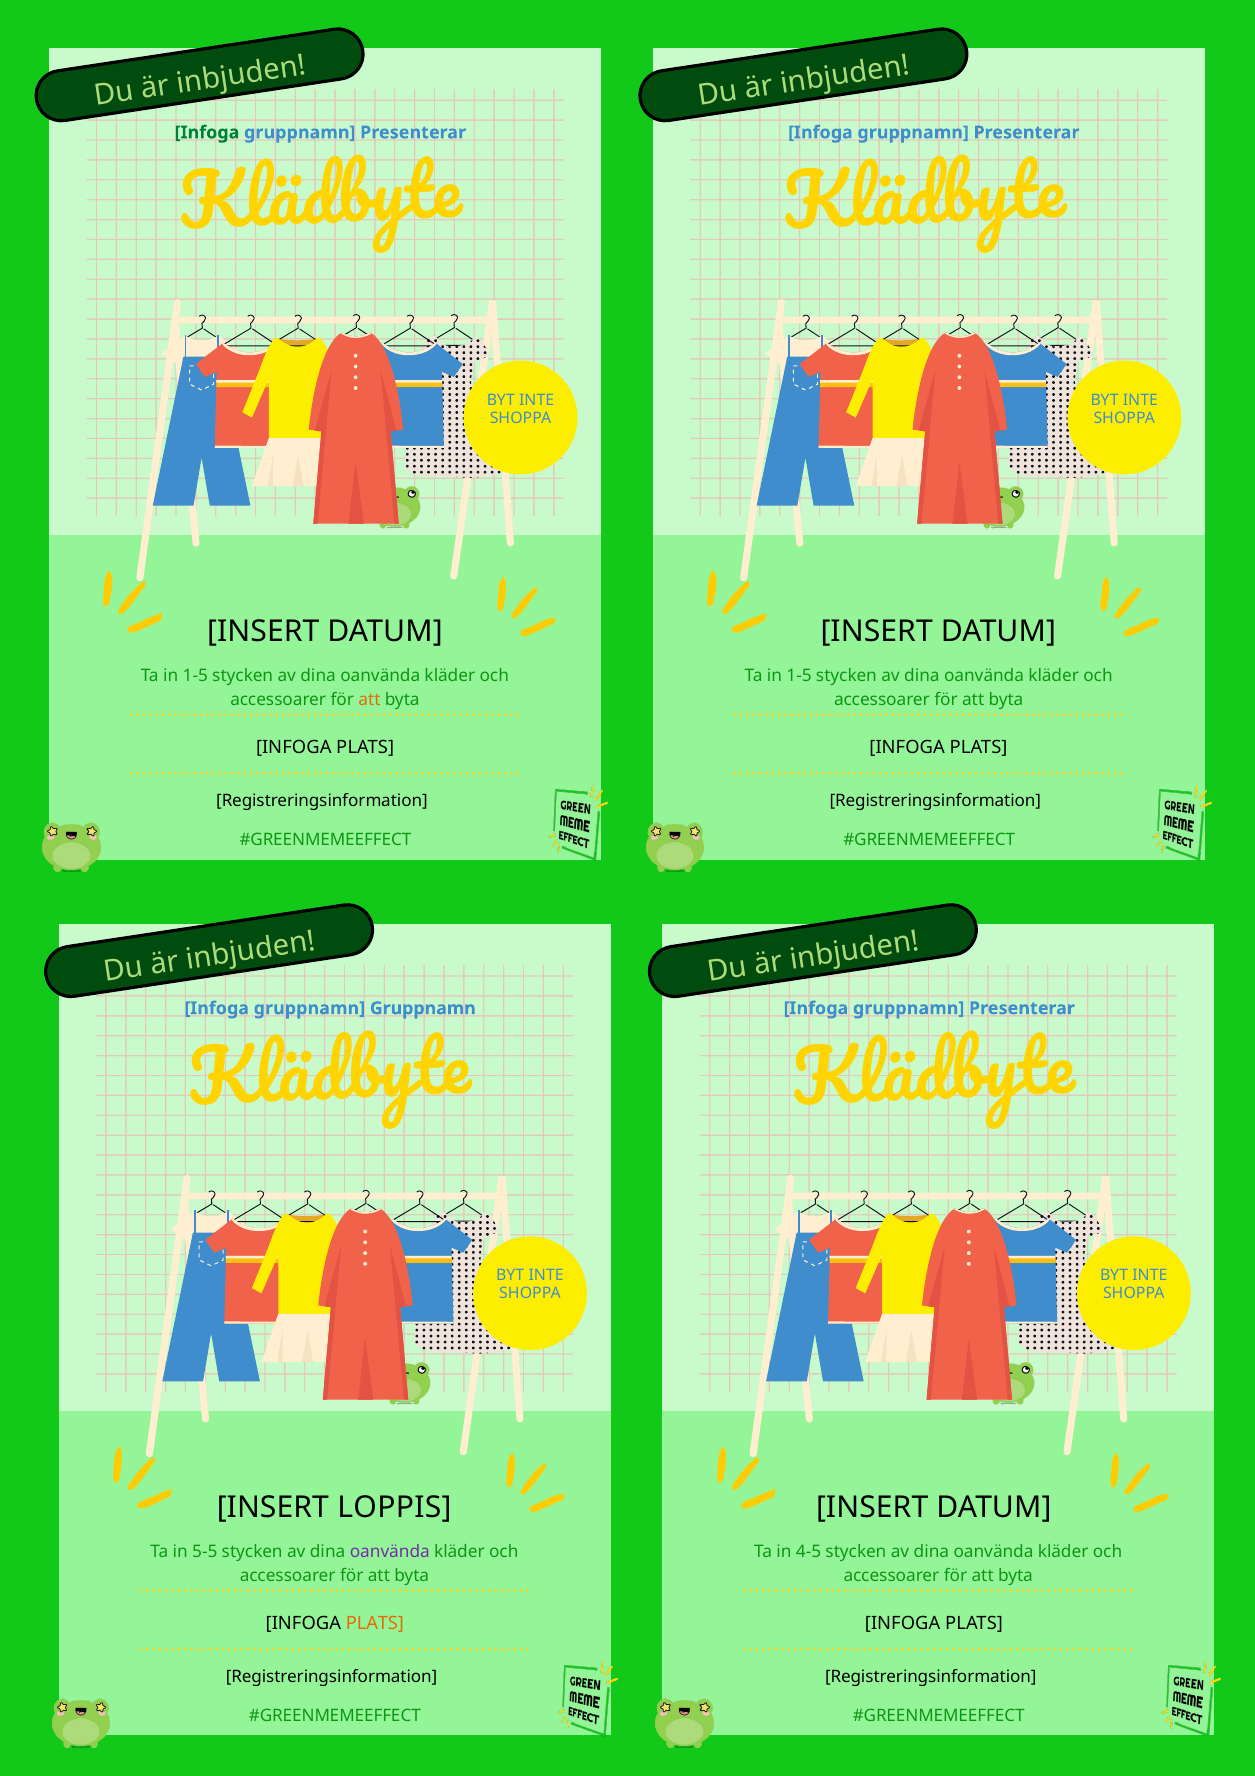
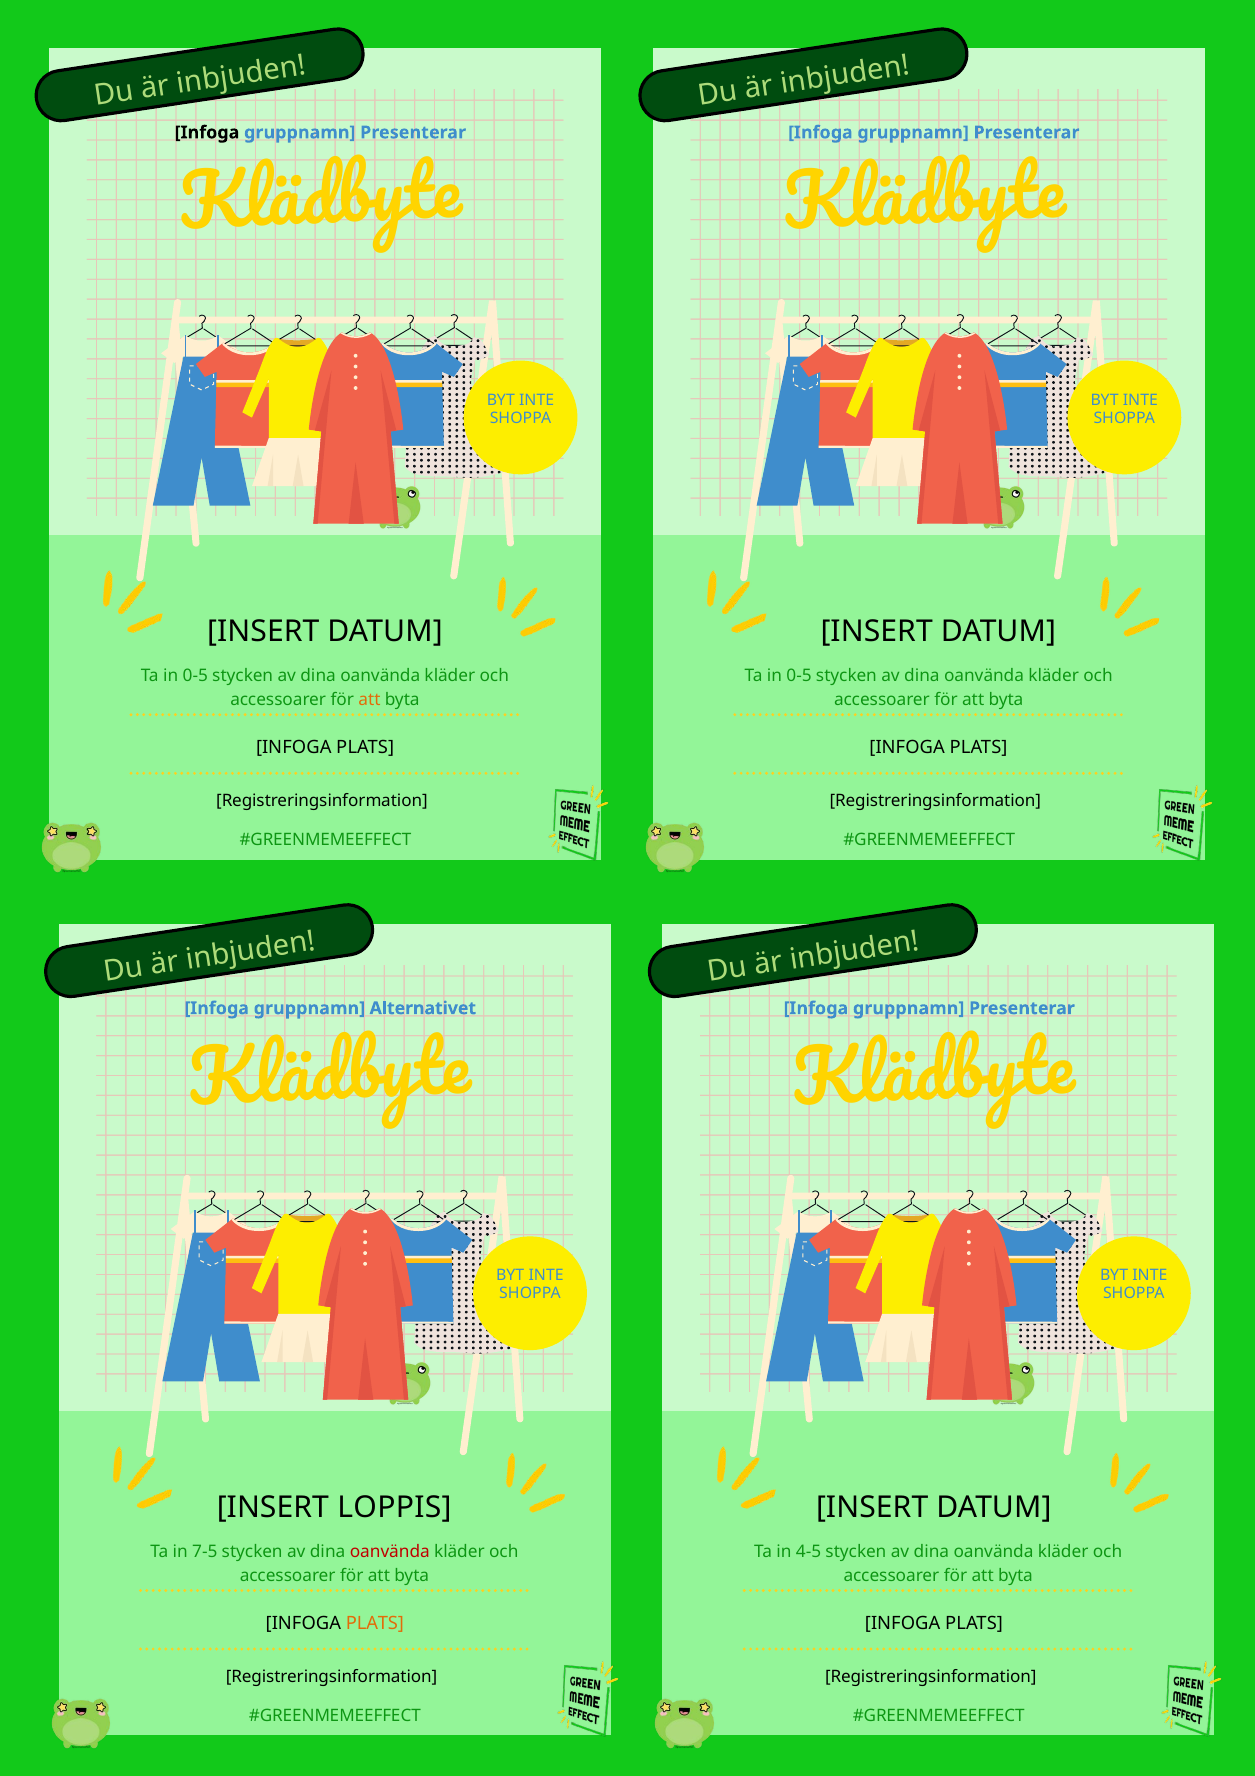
Infoga at (207, 132) colour: green -> black
1-5 at (195, 676): 1-5 -> 0-5
1-5 at (799, 676): 1-5 -> 0-5
gruppnamn Gruppnamn: Gruppnamn -> Alternativet
5-5: 5-5 -> 7-5
oanvända at (390, 1551) colour: purple -> red
